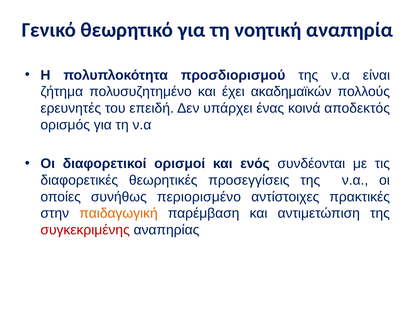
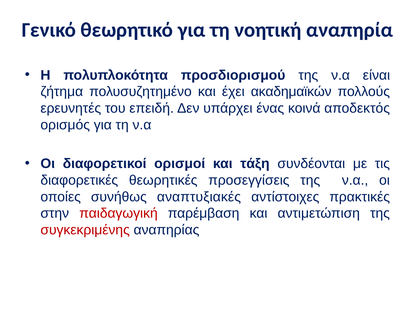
ενός: ενός -> τάξη
περιορισμένο: περιορισμένο -> αναπτυξιακές
παιδαγωγική colour: orange -> red
